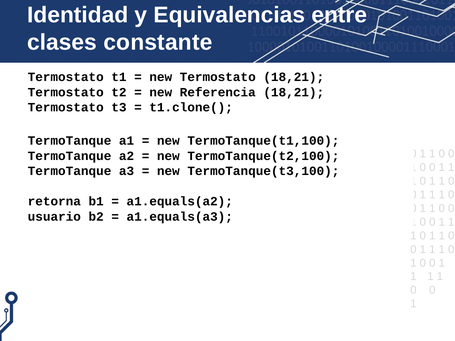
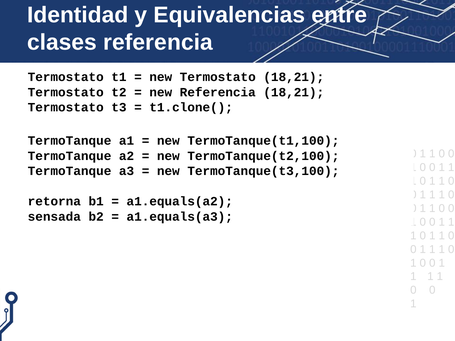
clases constante: constante -> referencia
usuario: usuario -> sensada
